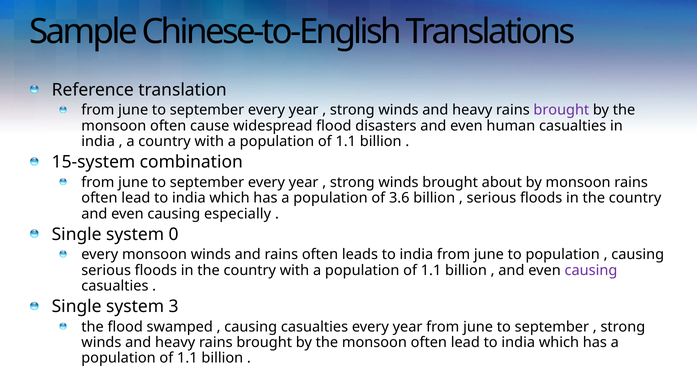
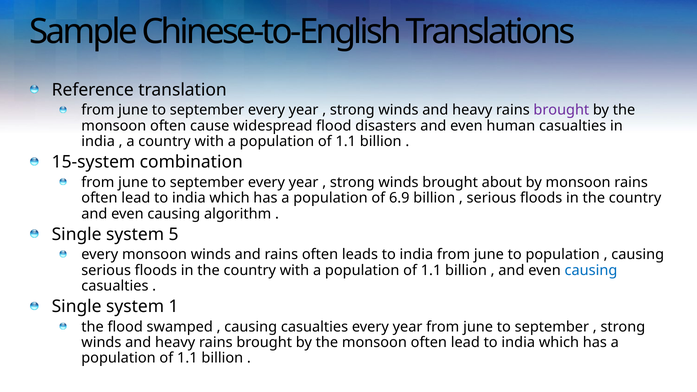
3.6: 3.6 -> 6.9
especially: especially -> algorithm
0: 0 -> 5
causing at (591, 270) colour: purple -> blue
3: 3 -> 1
